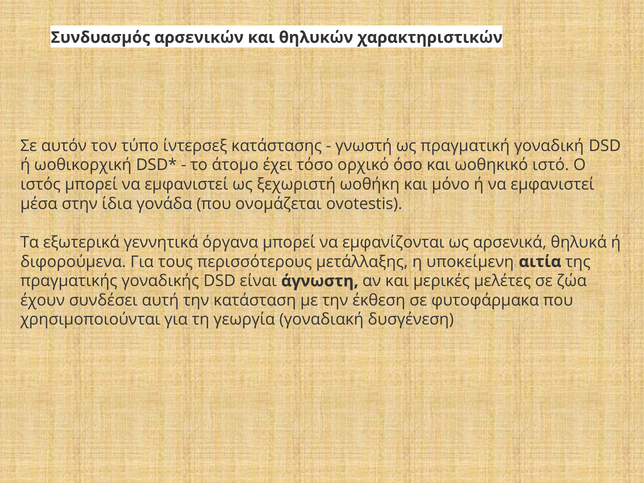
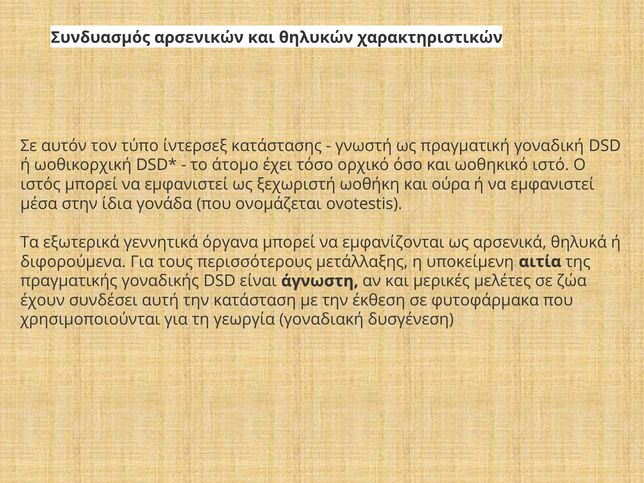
μόνο: μόνο -> ούρα
